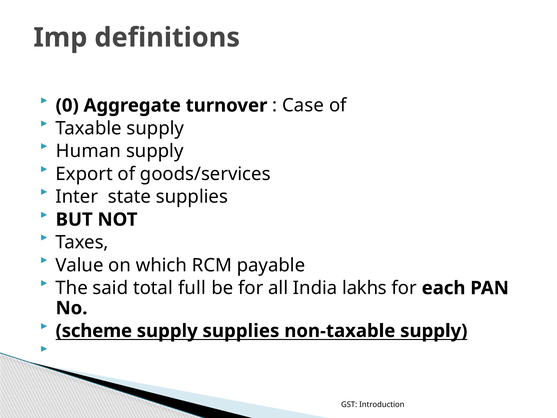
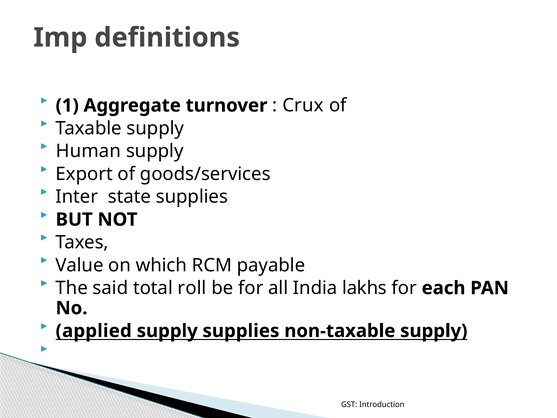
0: 0 -> 1
Case: Case -> Crux
full: full -> roll
scheme: scheme -> applied
